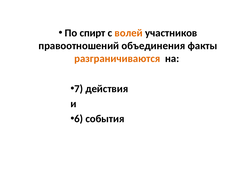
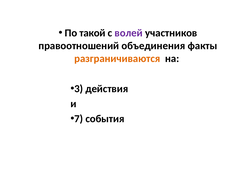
спирт: спирт -> такой
волей colour: orange -> purple
7: 7 -> 3
6: 6 -> 7
